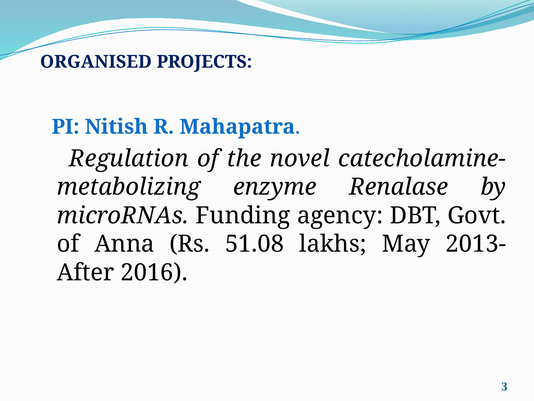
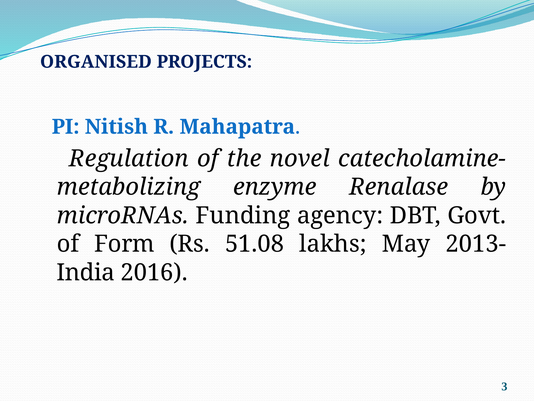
Anna: Anna -> Form
After: After -> India
